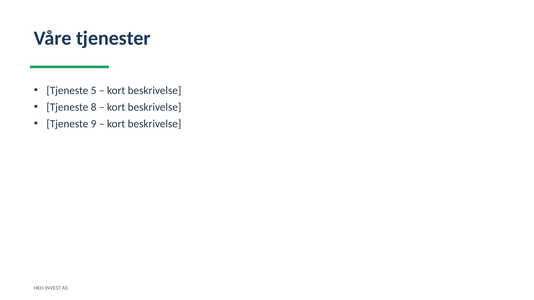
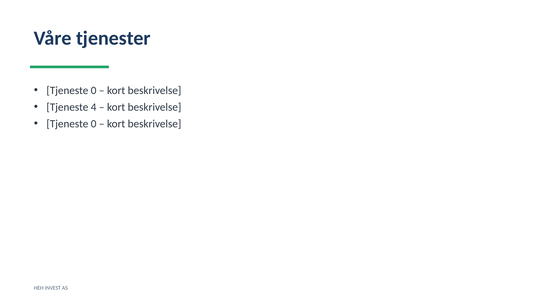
5 at (94, 90): 5 -> 0
8: 8 -> 4
9 at (94, 124): 9 -> 0
